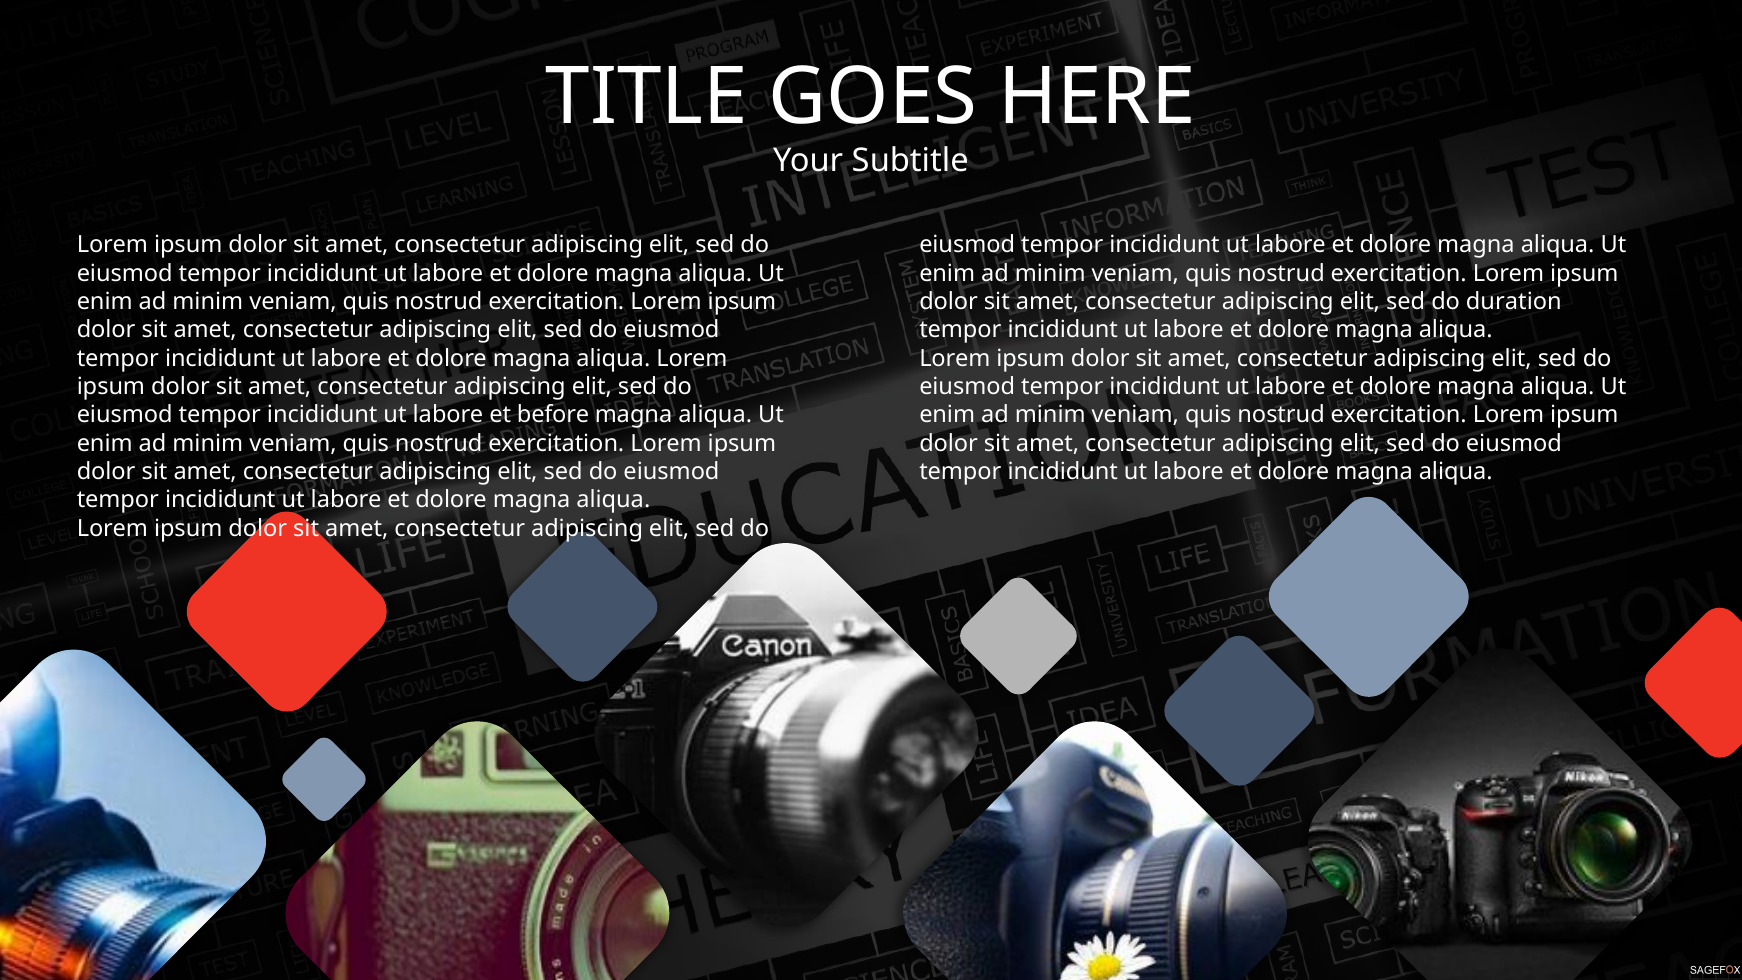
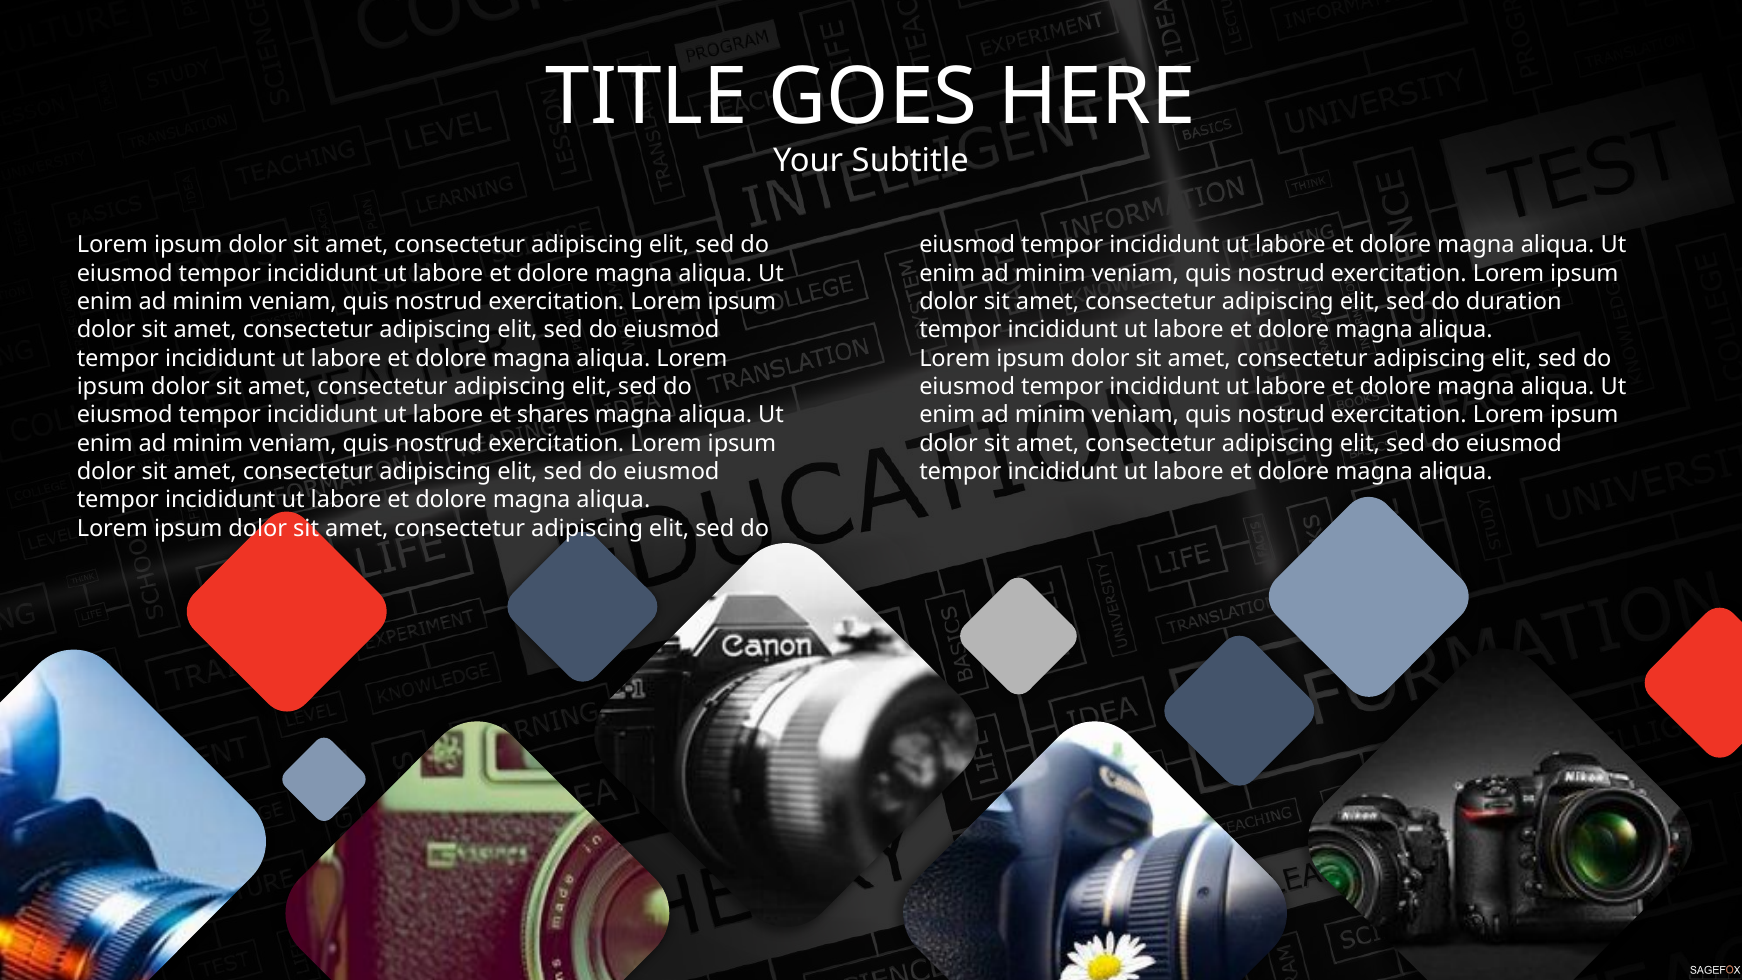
before: before -> shares
